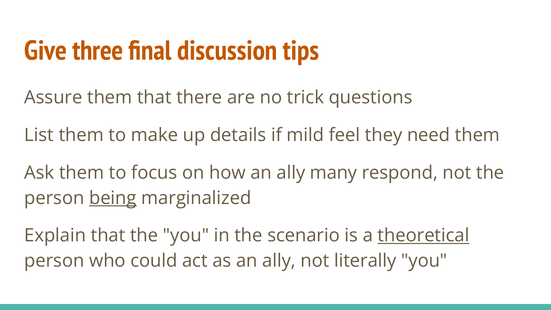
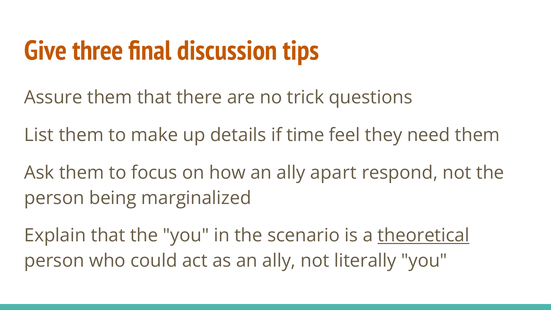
mild: mild -> time
many: many -> apart
being underline: present -> none
